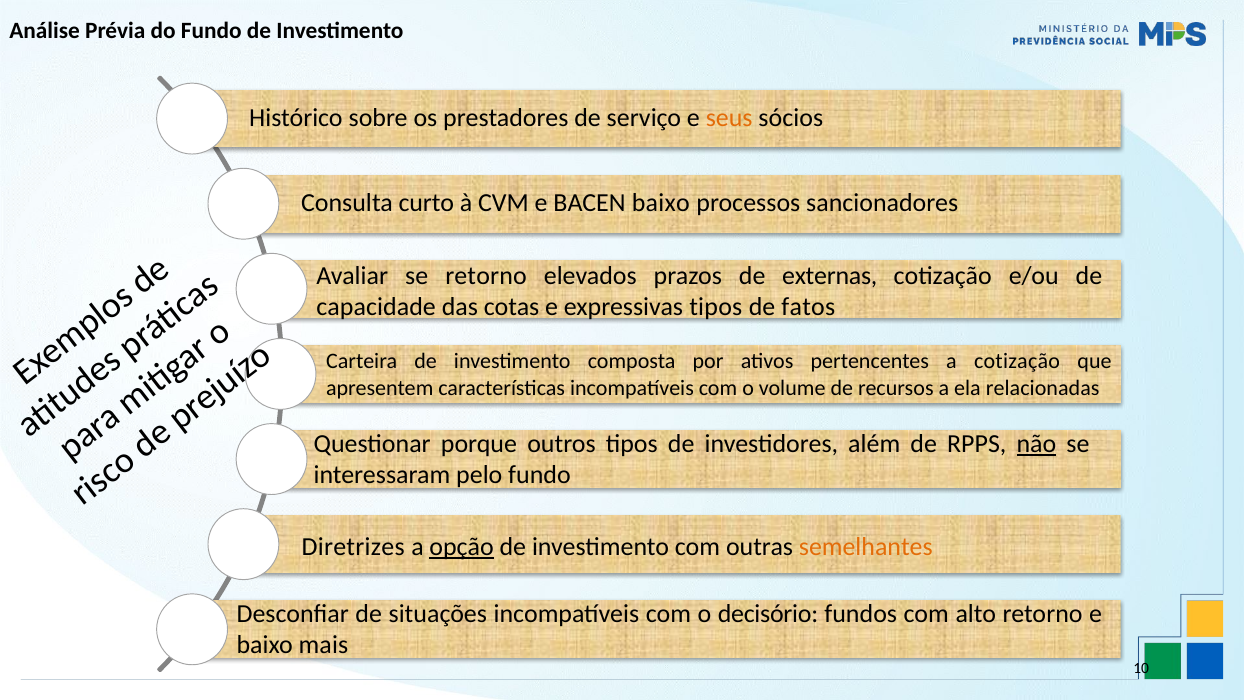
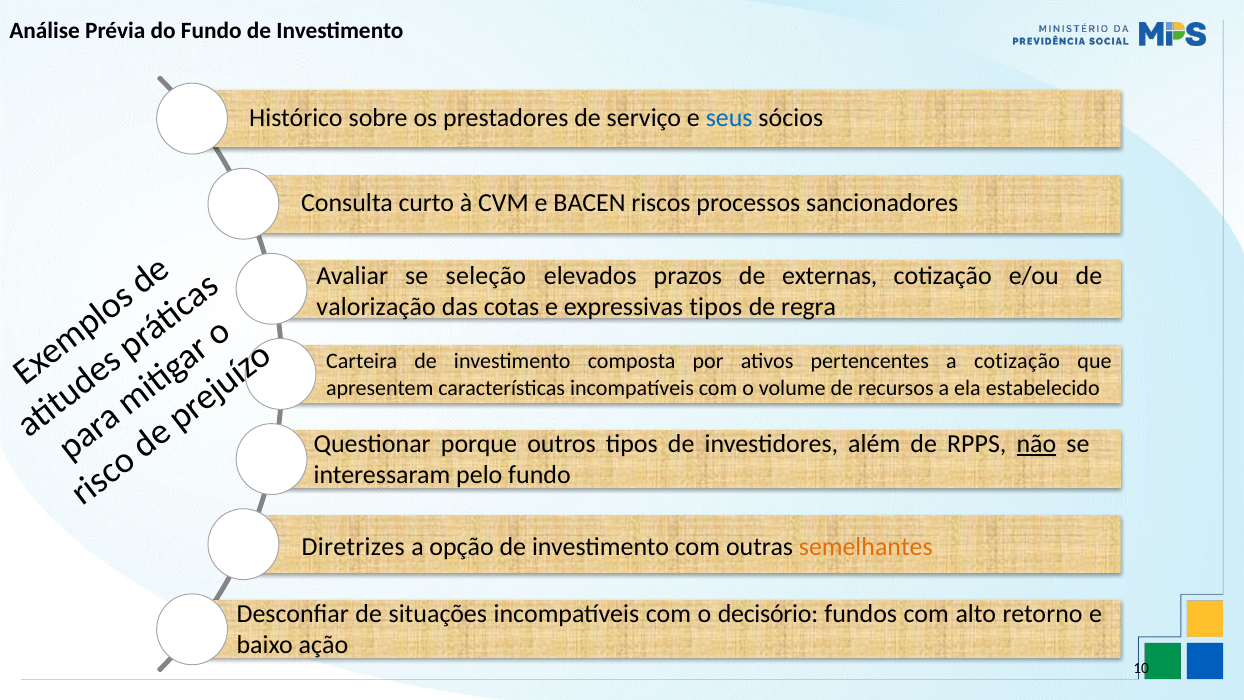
seus colour: orange -> blue
BACEN baixo: baixo -> riscos
se retorno: retorno -> seleção
capacidade: capacidade -> valorização
fatos: fatos -> regra
relacionadas: relacionadas -> estabelecido
opção underline: present -> none
mais: mais -> ação
